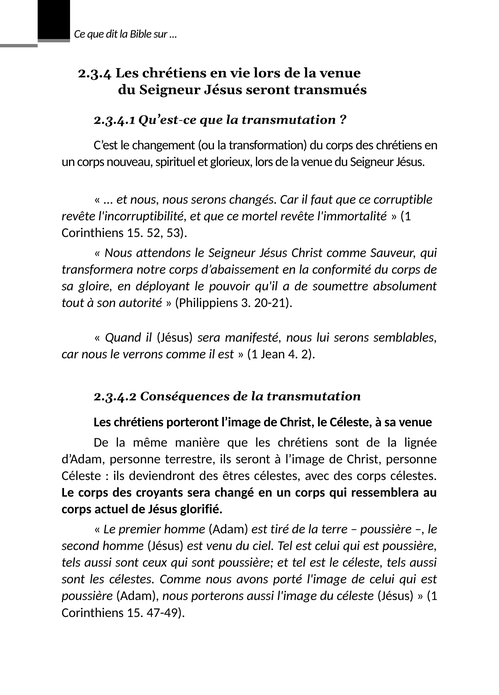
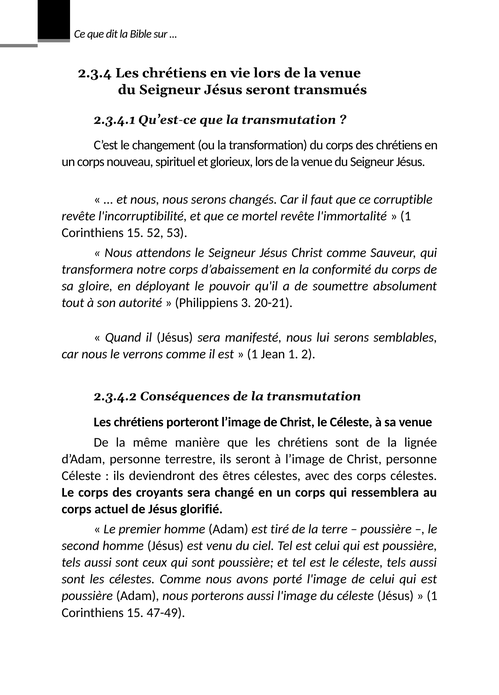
Jean 4: 4 -> 1
